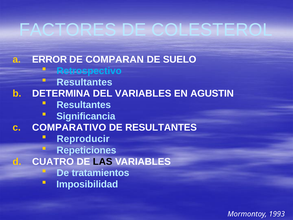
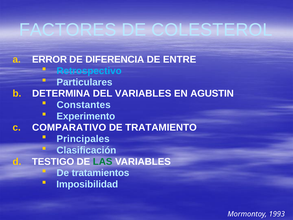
COMPARAN: COMPARAN -> DIFERENCIA
SUELO: SUELO -> ENTRE
Resultantes at (84, 82): Resultantes -> Particulares
Resultantes at (84, 105): Resultantes -> Constantes
Significancia: Significancia -> Experimento
DE RESULTANTES: RESULTANTES -> TRATAMIENTO
Reproducir: Reproducir -> Principales
Repeticiones: Repeticiones -> Clasificación
CUATRO: CUATRO -> TESTIGO
LAS colour: black -> green
